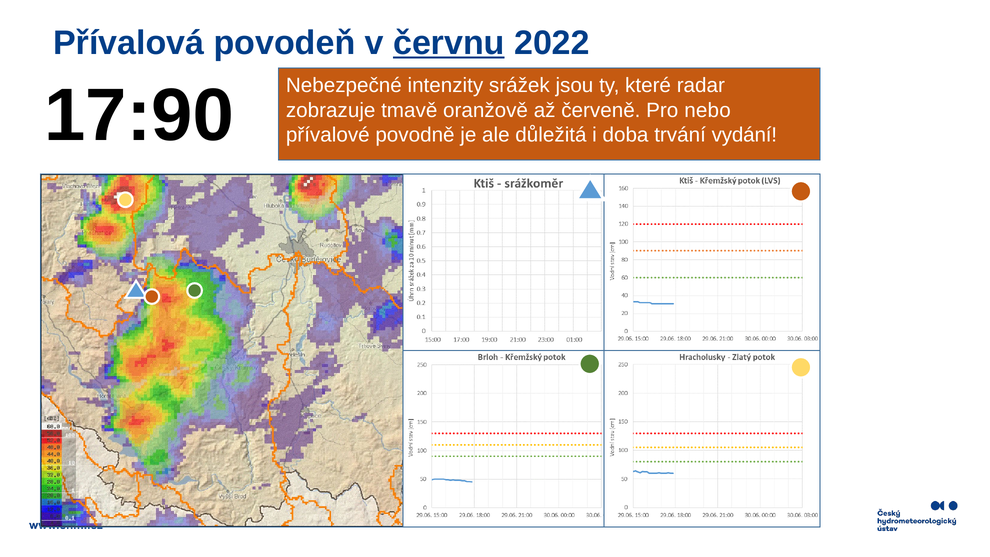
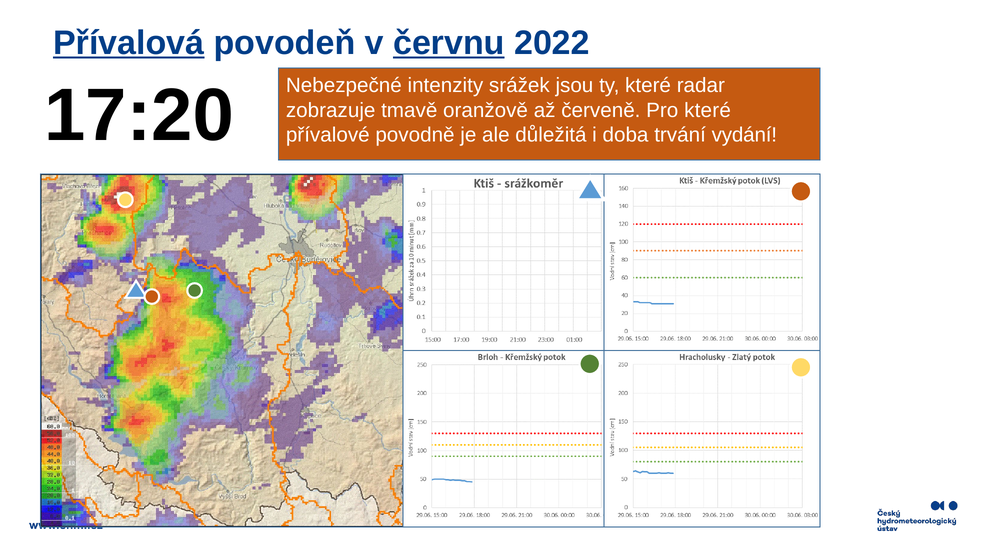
Přívalová underline: none -> present
17:90: 17:90 -> 17:20
Pro nebo: nebo -> které
